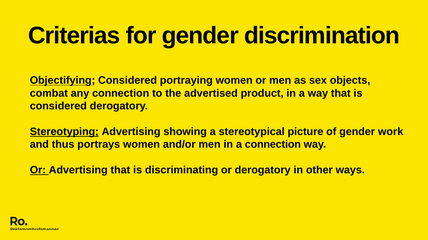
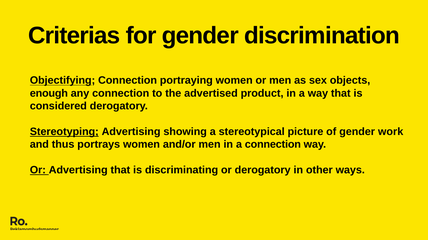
Objectifying Considered: Considered -> Connection
combat: combat -> enough
